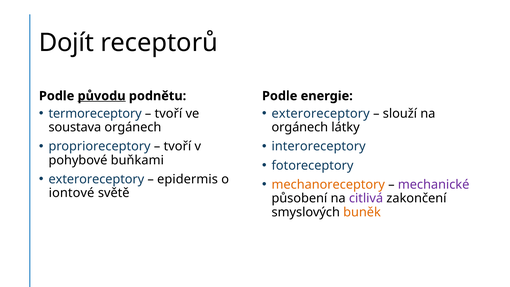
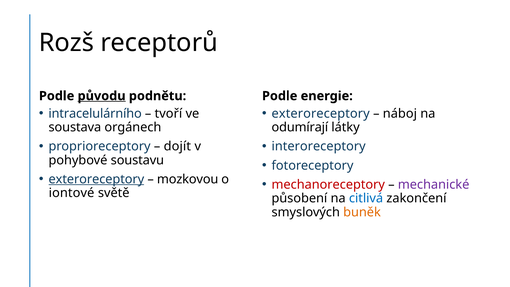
Dojít: Dojít -> Rozš
termoreceptory: termoreceptory -> intracelulárního
slouží: slouží -> náboj
orgánech at (300, 127): orgánech -> odumírají
tvoří at (177, 146): tvoří -> dojít
buňkami: buňkami -> soustavu
exteroreceptory at (96, 179) underline: none -> present
epidermis: epidermis -> mozkovou
mechanoreceptory colour: orange -> red
citlivá colour: purple -> blue
